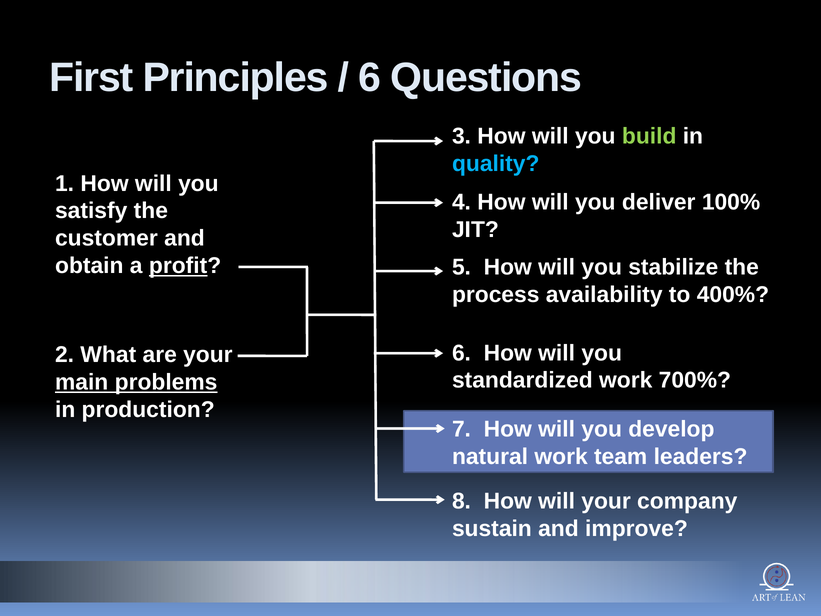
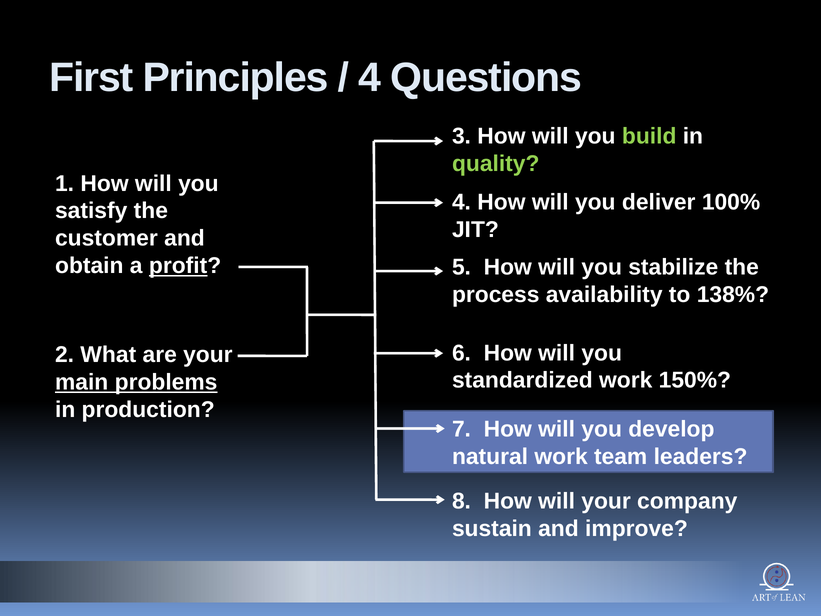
6 at (370, 78): 6 -> 4
quality colour: light blue -> light green
400%: 400% -> 138%
700%: 700% -> 150%
